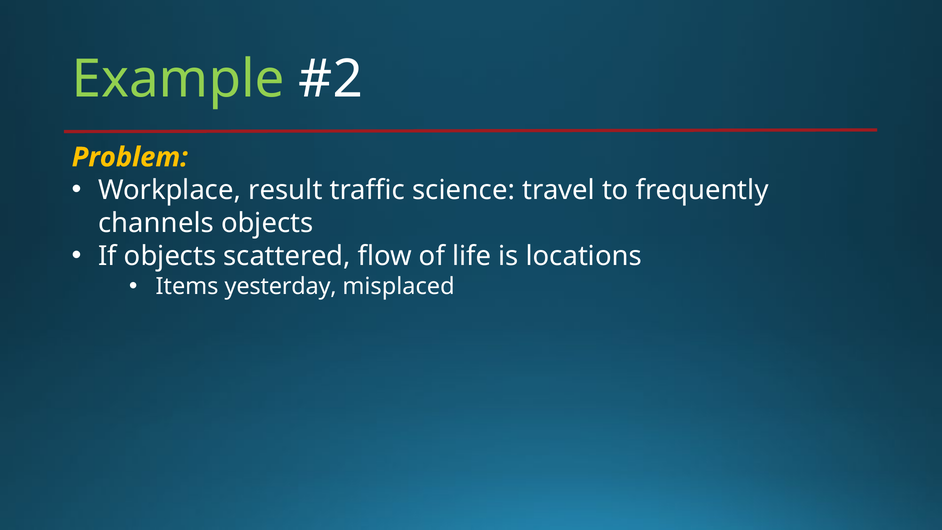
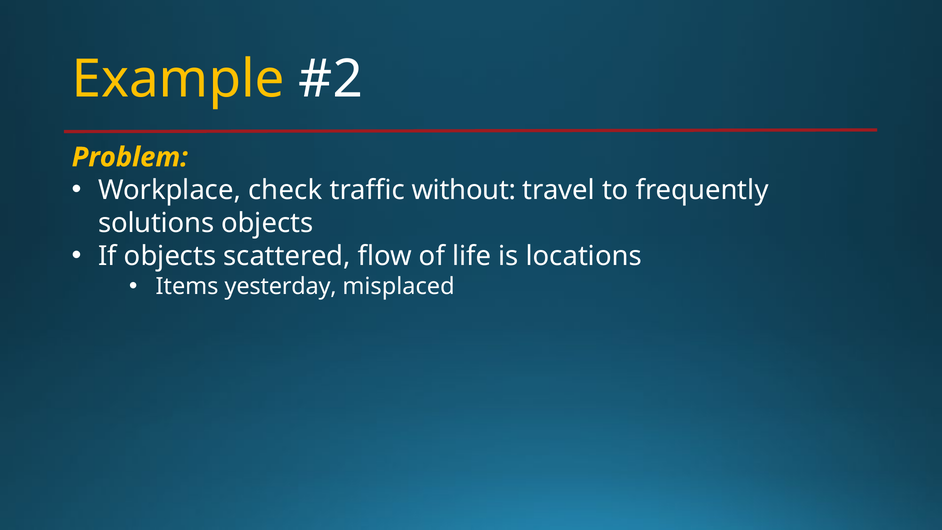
Example colour: light green -> yellow
result: result -> check
science: science -> without
channels: channels -> solutions
